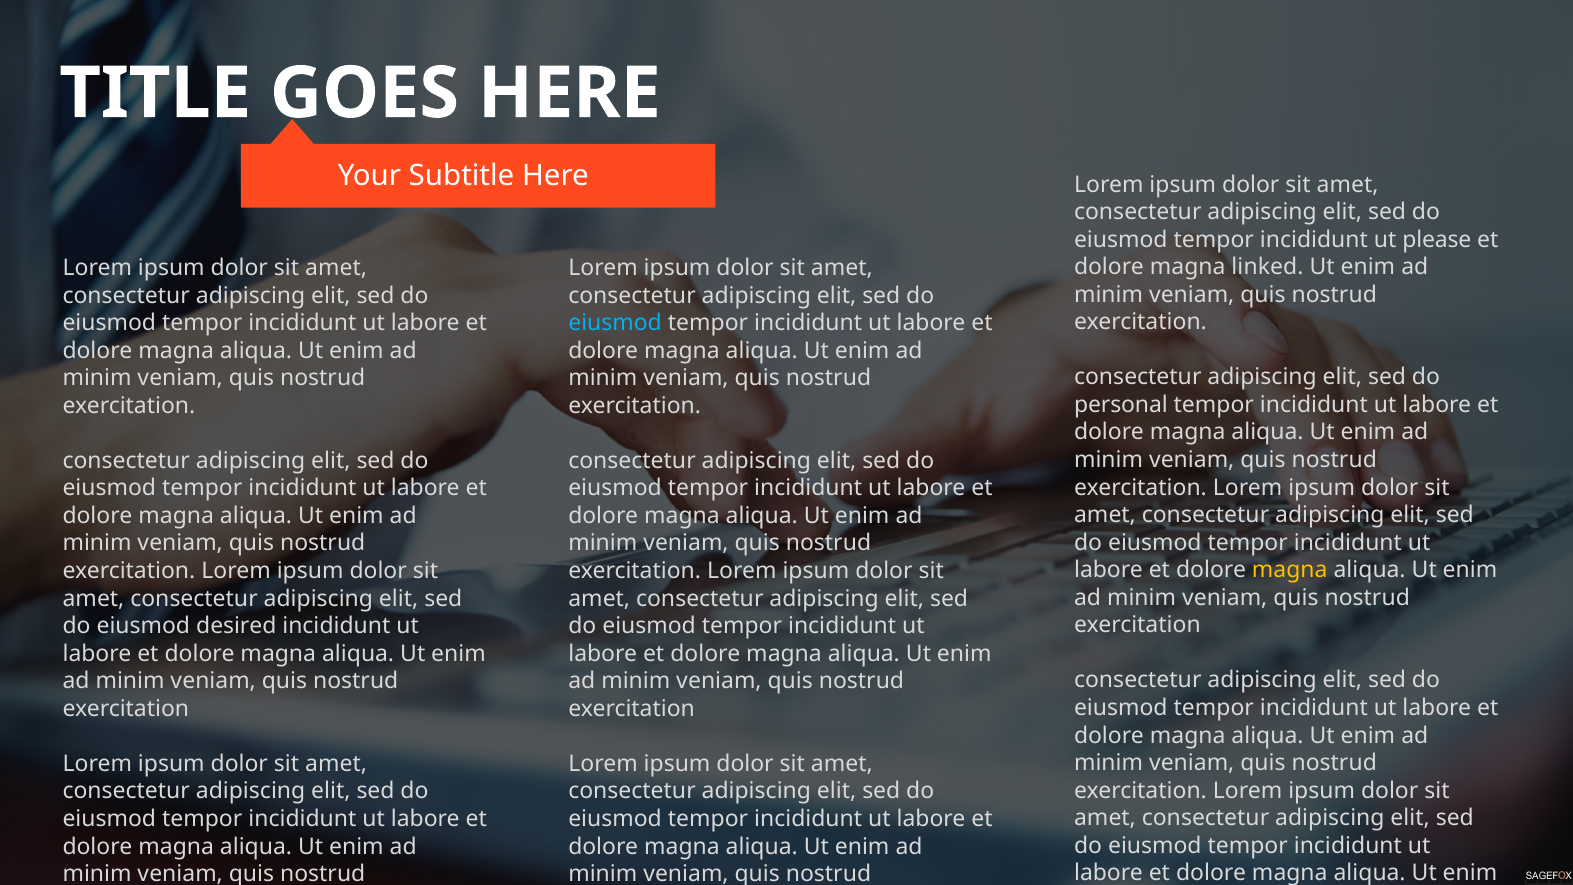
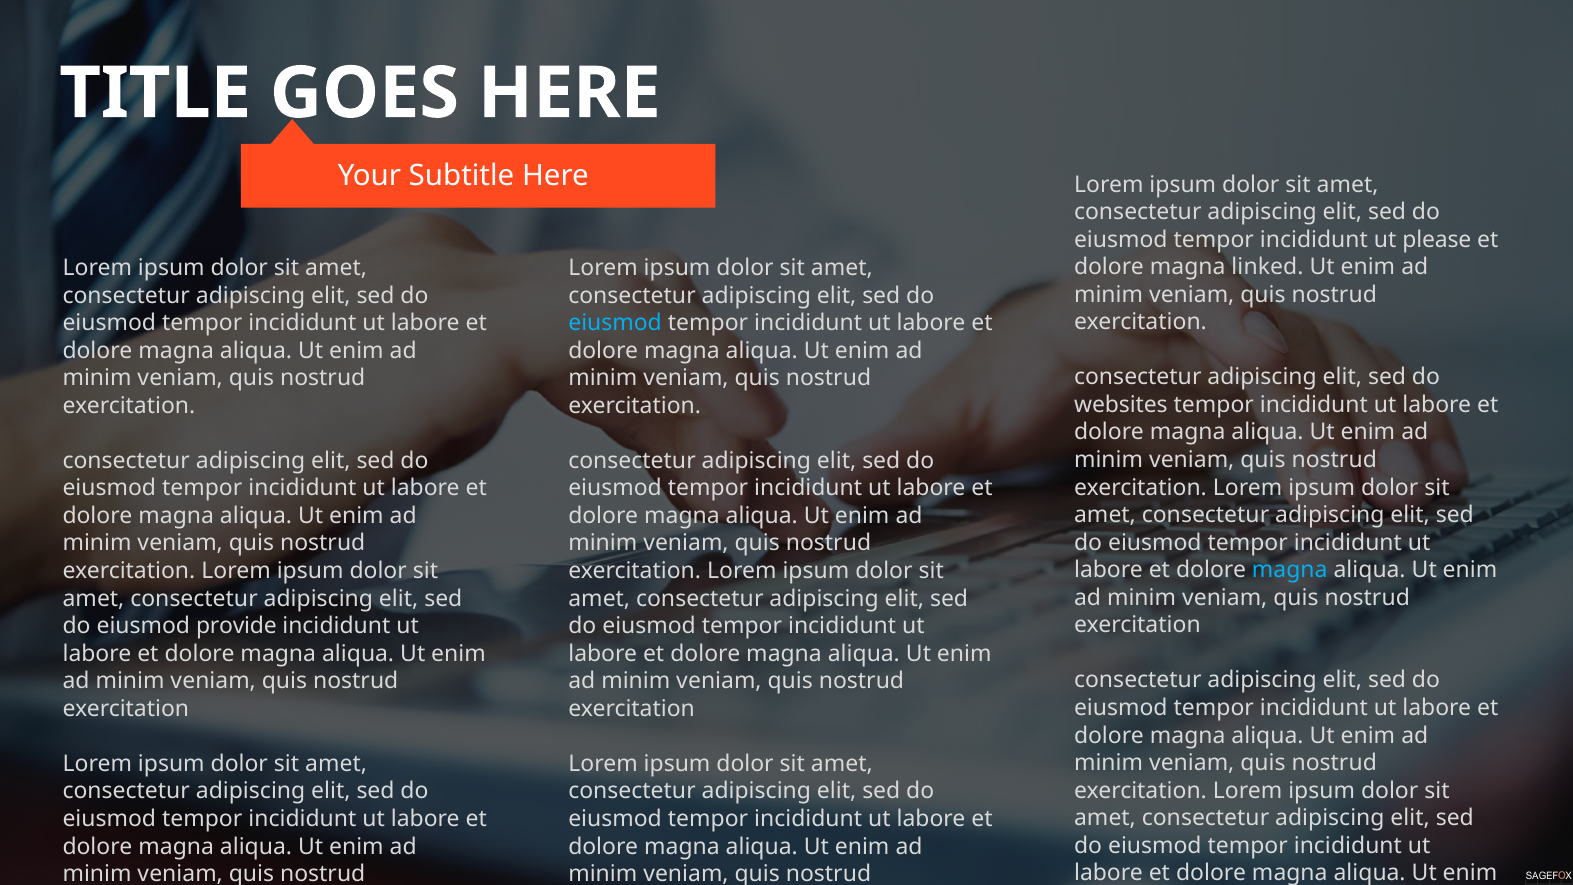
personal: personal -> websites
magna at (1290, 570) colour: yellow -> light blue
desired: desired -> provide
